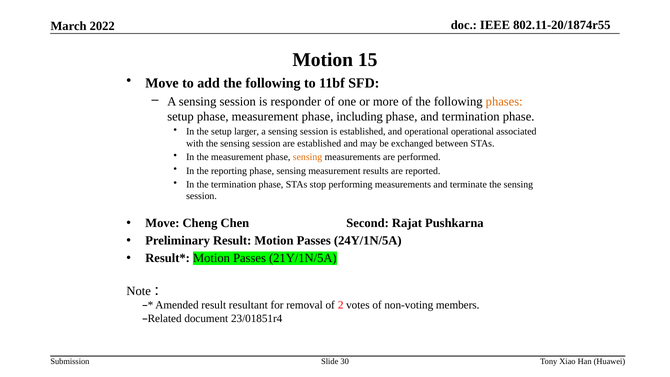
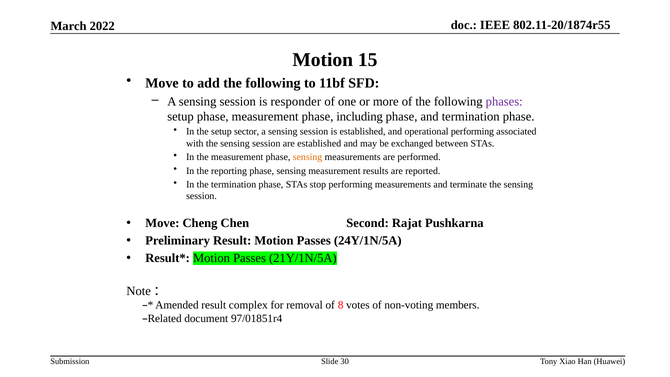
phases colour: orange -> purple
larger: larger -> sector
operational operational: operational -> performing
resultant: resultant -> complex
2: 2 -> 8
23/01851r4: 23/01851r4 -> 97/01851r4
